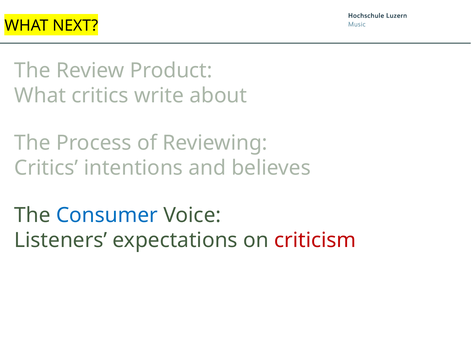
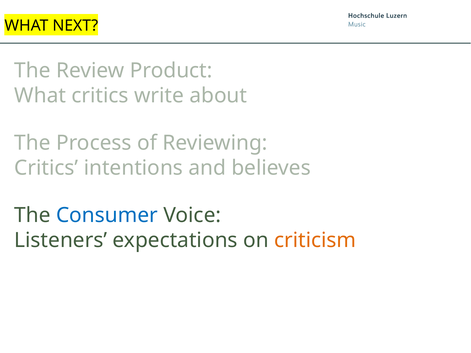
criticism colour: red -> orange
